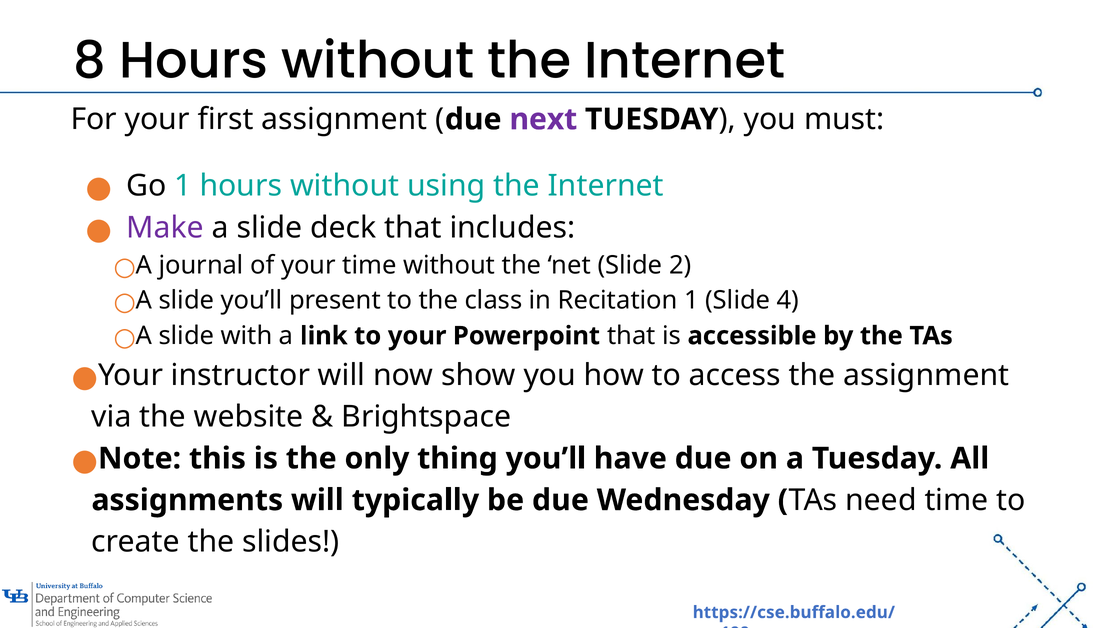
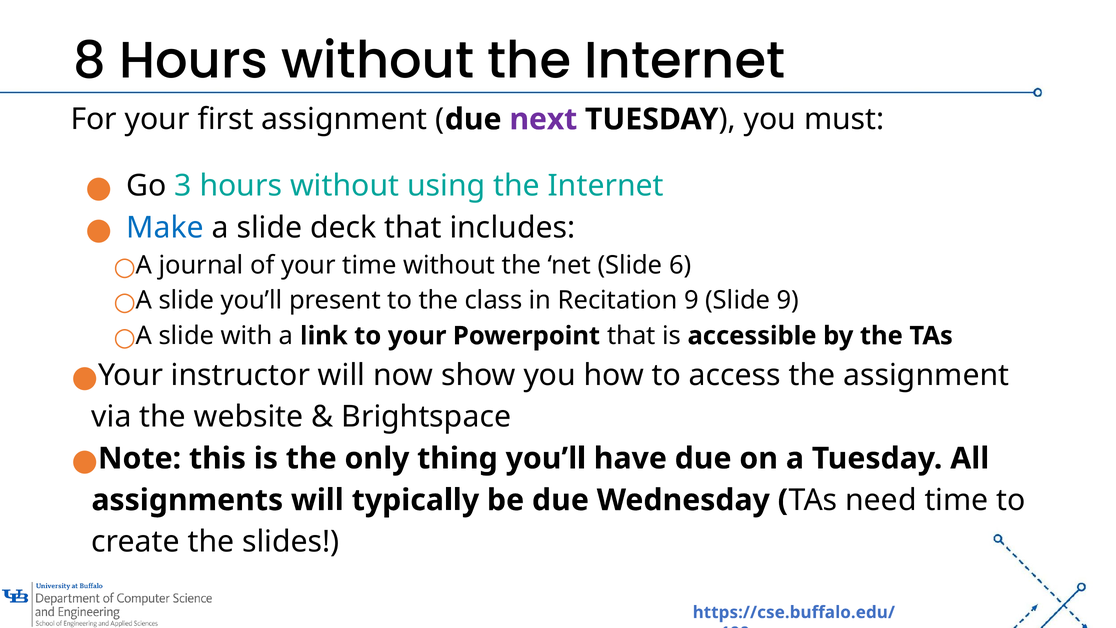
Go 1: 1 -> 3
Make colour: purple -> blue
2: 2 -> 6
Recitation 1: 1 -> 9
Slide 4: 4 -> 9
